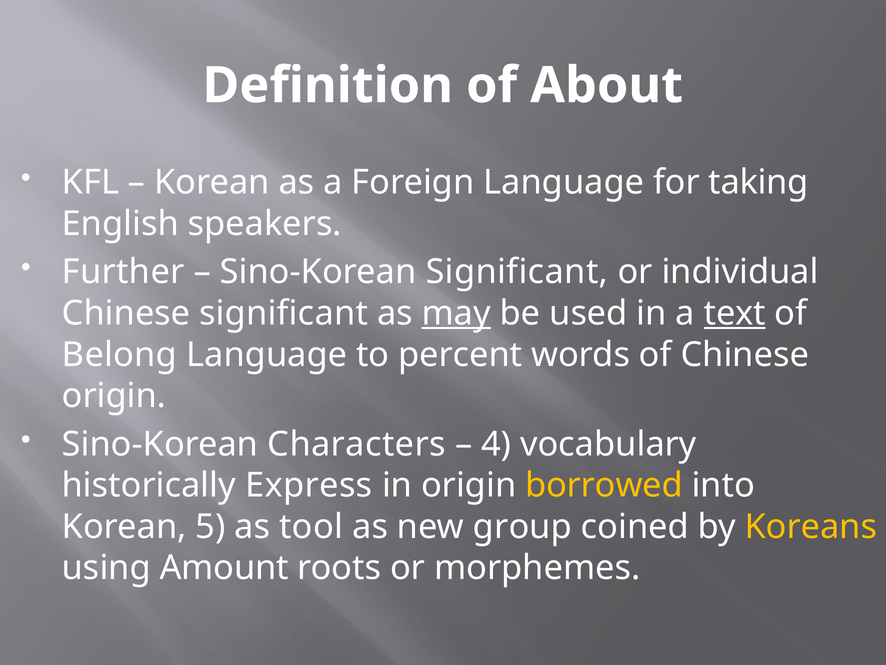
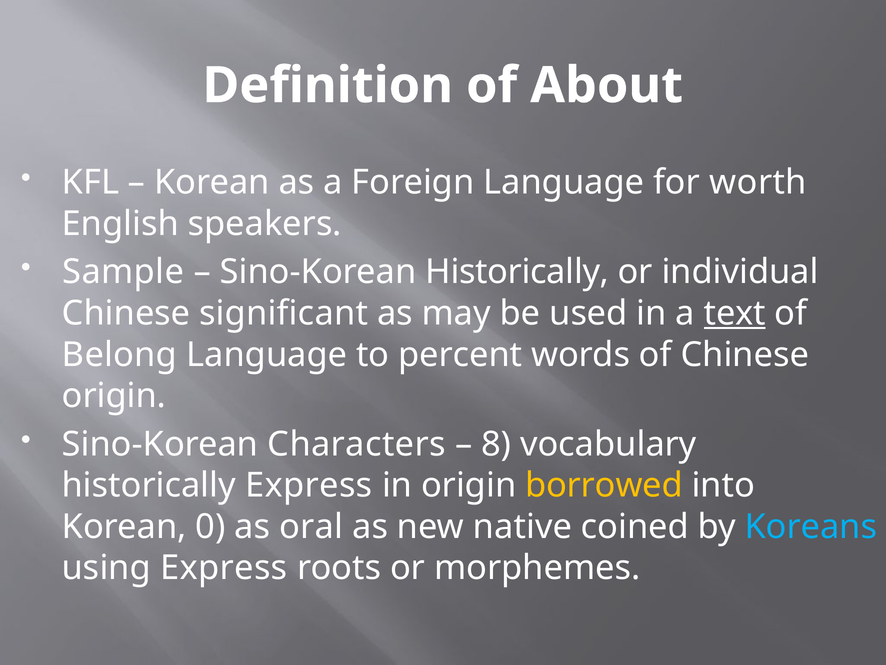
taking: taking -> worth
Further: Further -> Sample
Sino-Korean Significant: Significant -> Historically
may underline: present -> none
4: 4 -> 8
5: 5 -> 0
tool: tool -> oral
group: group -> native
Koreans colour: yellow -> light blue
using Amount: Amount -> Express
